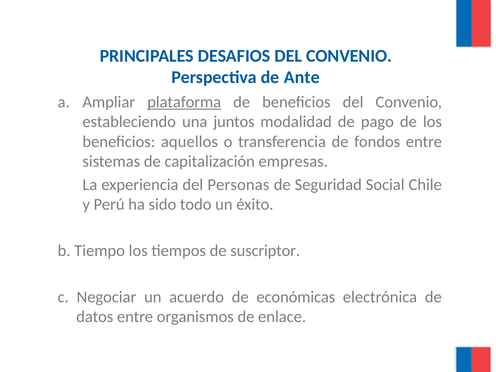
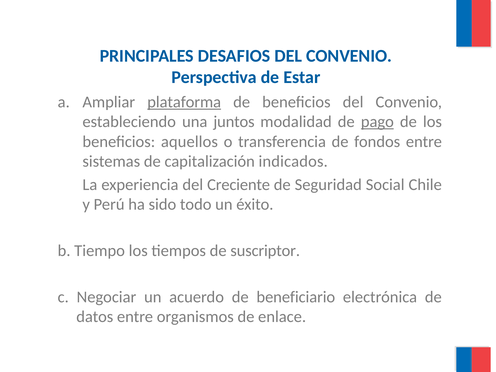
Ante: Ante -> Estar
pago underline: none -> present
empresas: empresas -> indicados
Personas: Personas -> Creciente
económicas: económicas -> beneficiario
